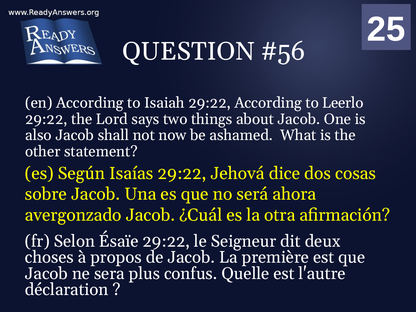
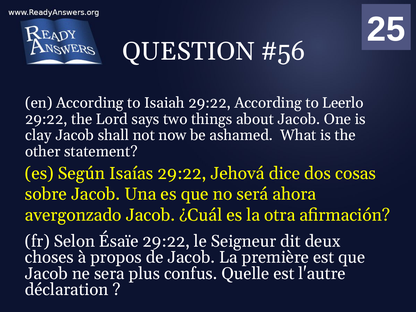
also: also -> clay
